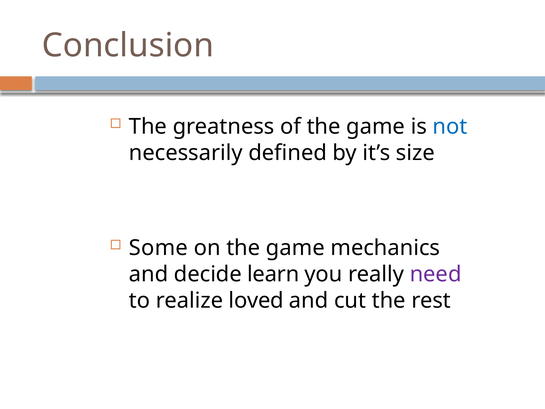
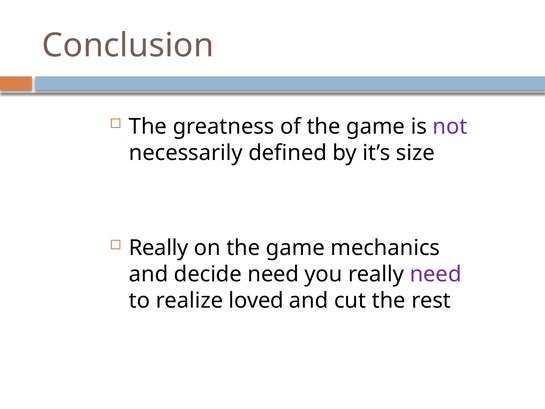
not colour: blue -> purple
Some at (158, 248): Some -> Really
decide learn: learn -> need
